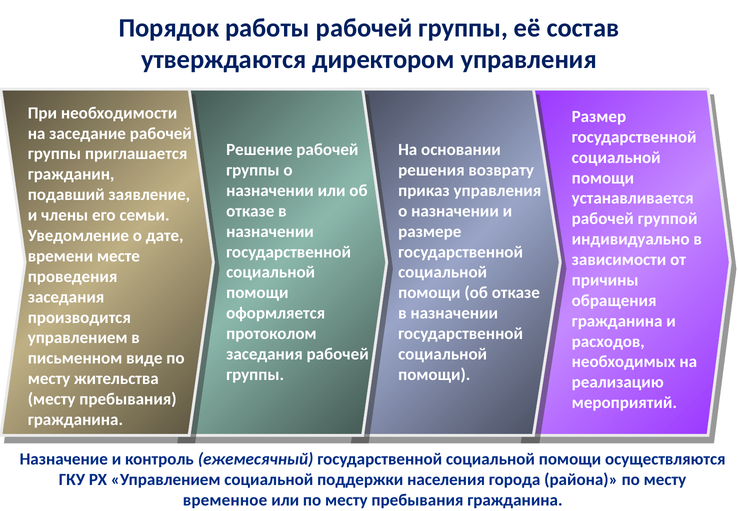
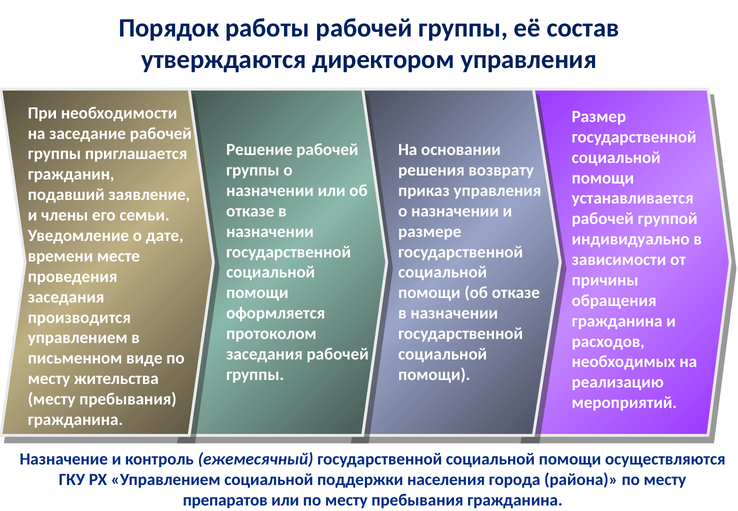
временное: временное -> препаратов
